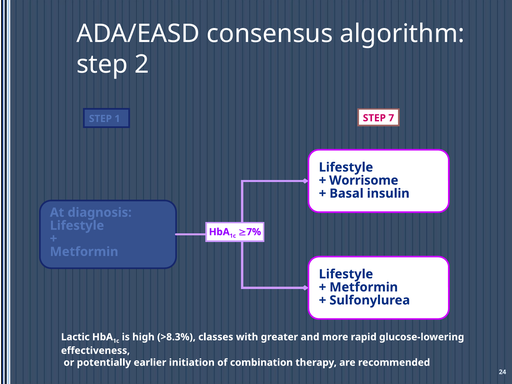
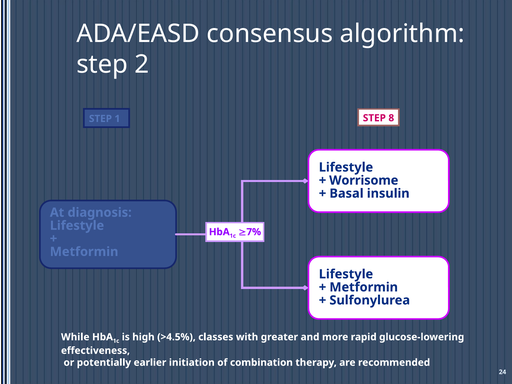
7: 7 -> 8
Lactic: Lactic -> While
>8.3%: >8.3% -> >4.5%
